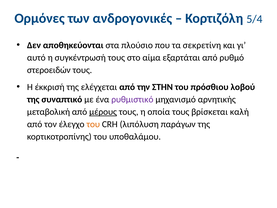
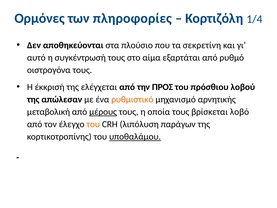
ανδρογονικές: ανδρογονικές -> πληροφορίες
5/4: 5/4 -> 1/4
στεροειδών: στεροειδών -> οιστρογόνα
ΣΤΗΝ: ΣΤΗΝ -> ΠΡΟΣ
συναπτικό: συναπτικό -> απώλεσαν
ρυθμιστικό colour: purple -> orange
καλή: καλή -> λοβό
υποθαλάμου underline: none -> present
